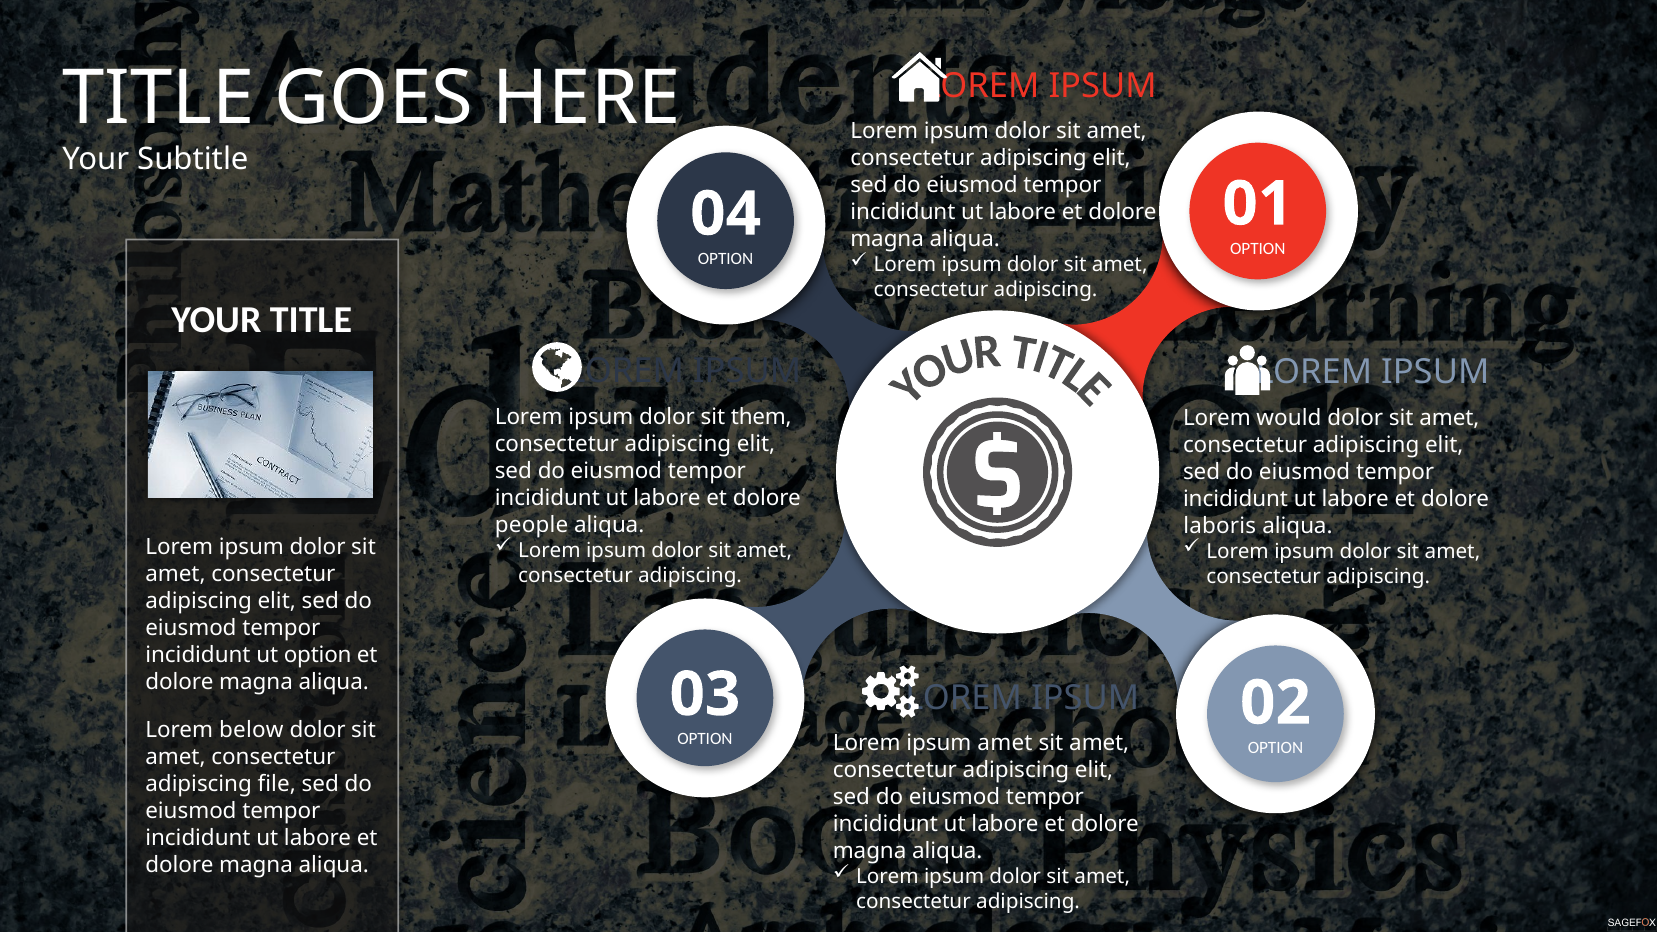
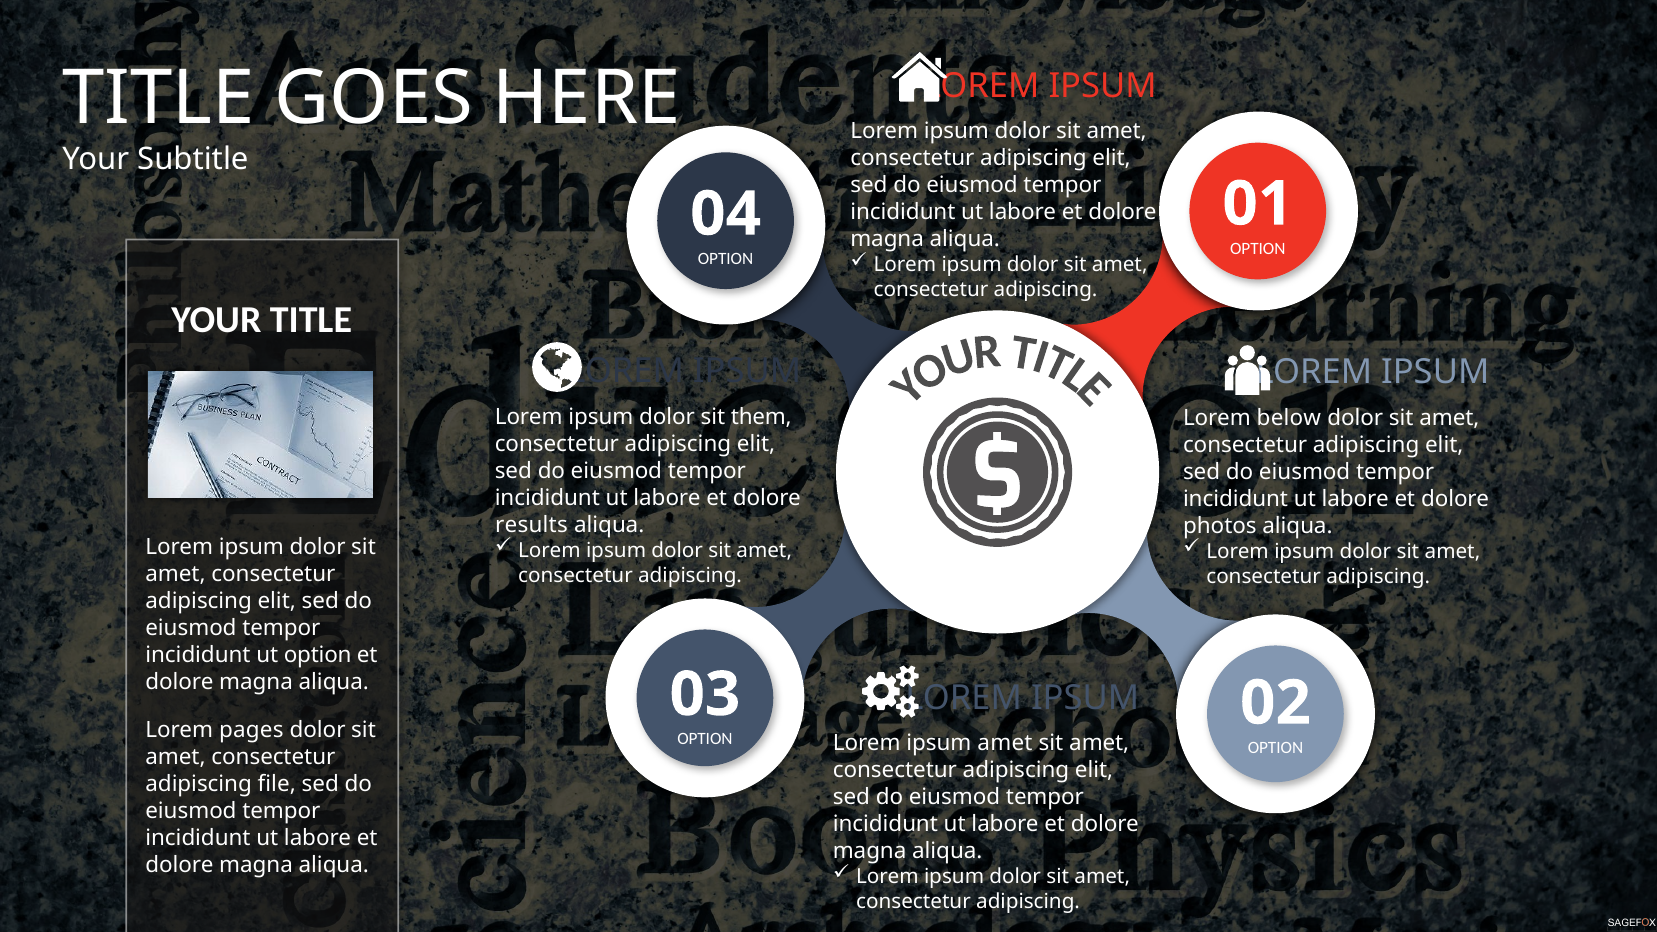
would: would -> below
people: people -> results
laboris: laboris -> photos
below: below -> pages
